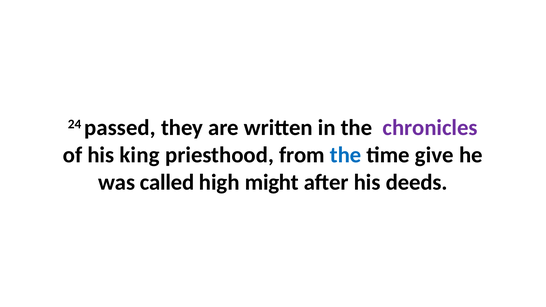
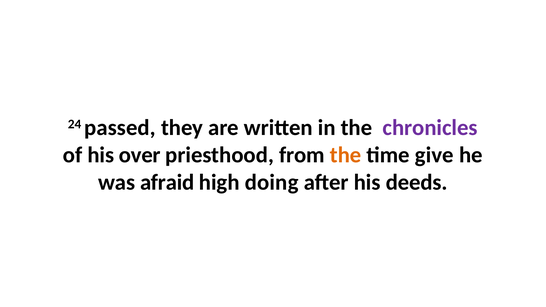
king: king -> over
the at (346, 155) colour: blue -> orange
called: called -> afraid
might: might -> doing
